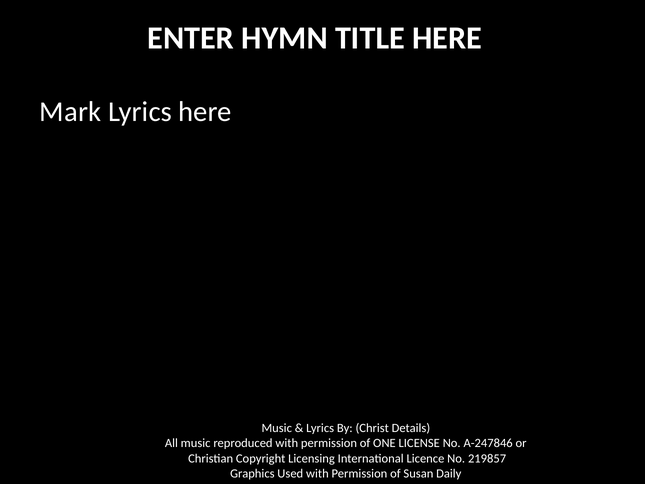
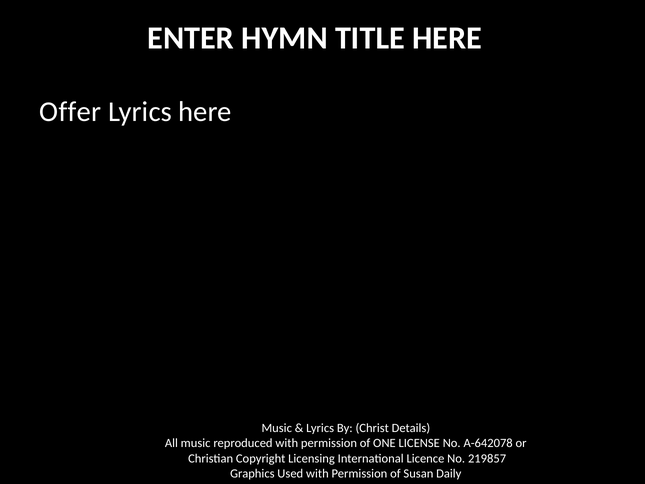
Mark: Mark -> Offer
A-247846: A-247846 -> A-642078
